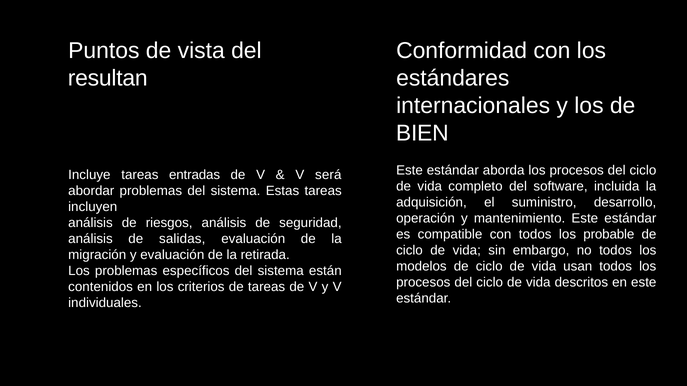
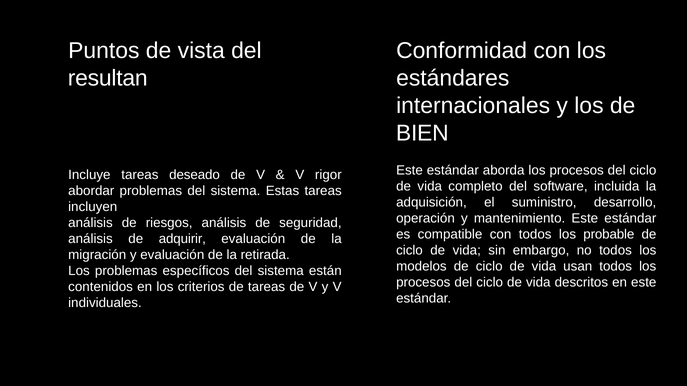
entradas: entradas -> deseado
será: será -> rigor
salidas: salidas -> adquirir
